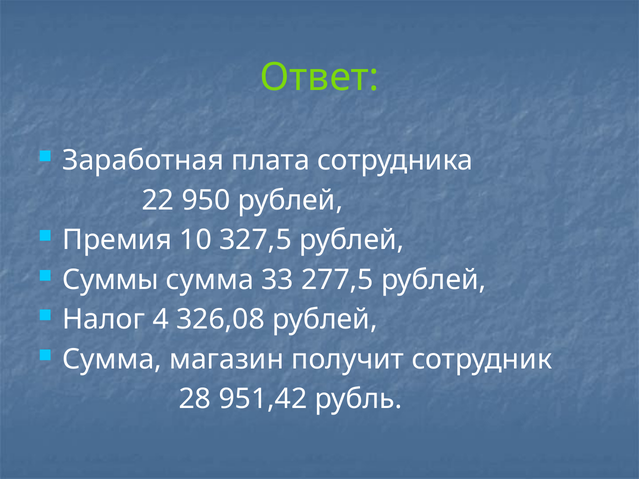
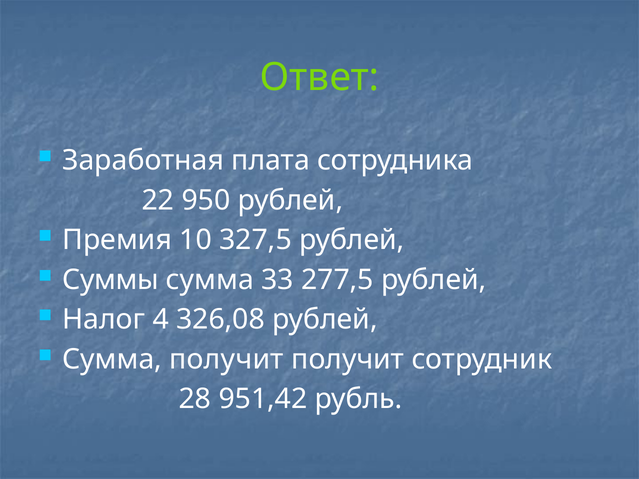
Сумма магазин: магазин -> получит
